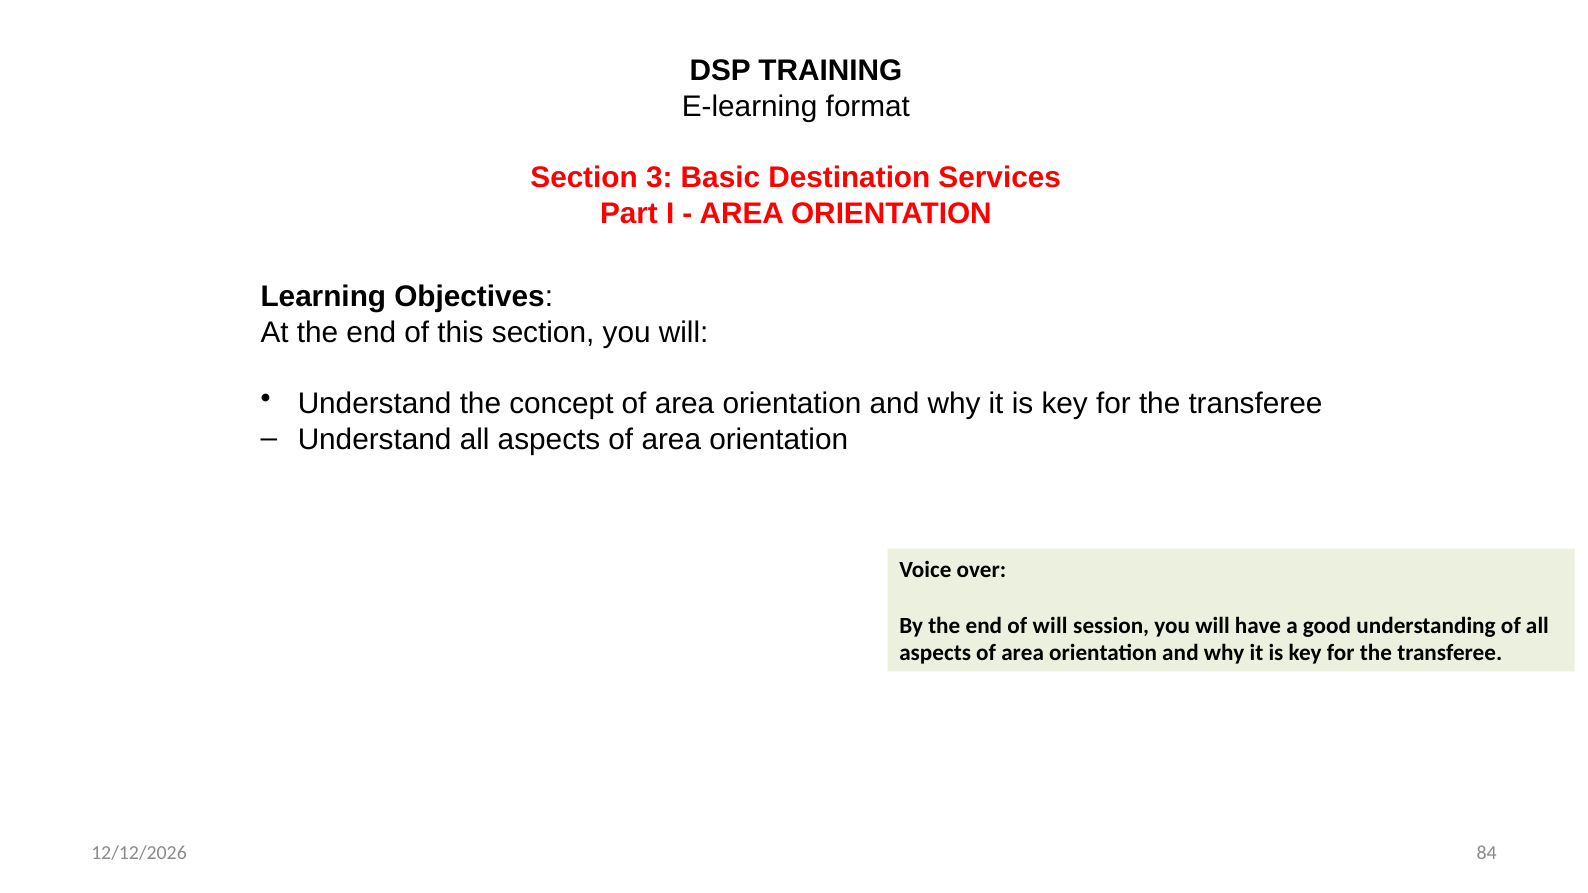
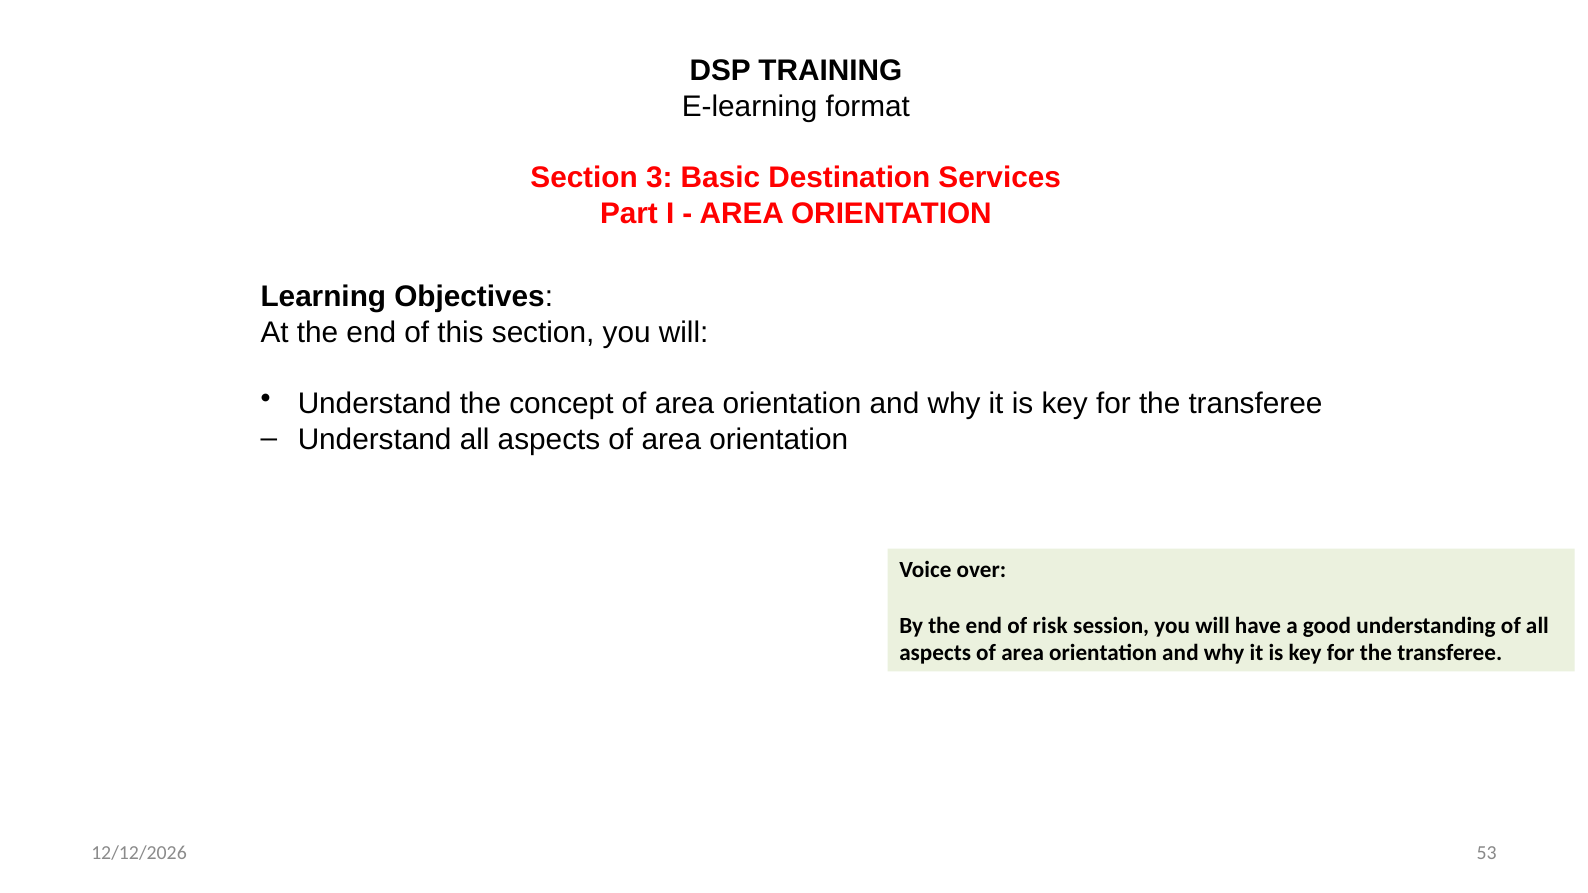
of will: will -> risk
84: 84 -> 53
